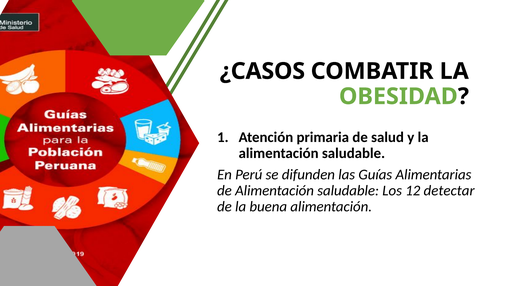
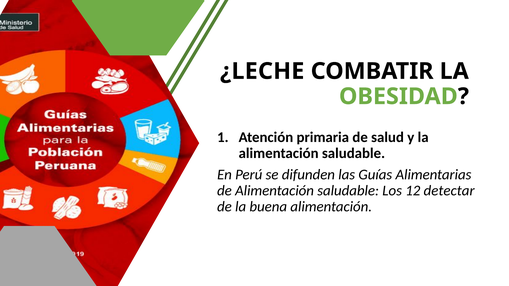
¿CASOS: ¿CASOS -> ¿LECHE
